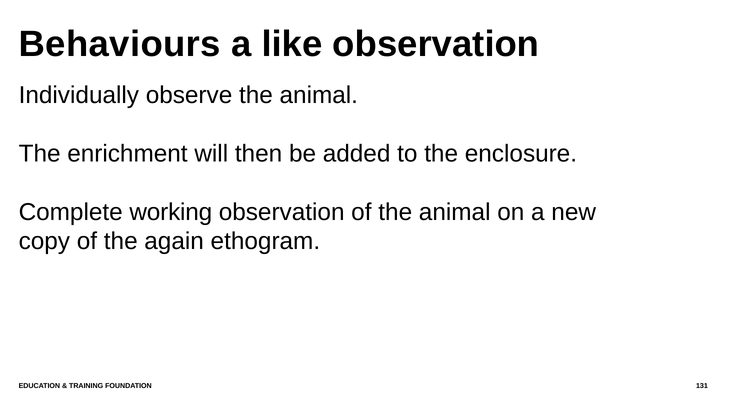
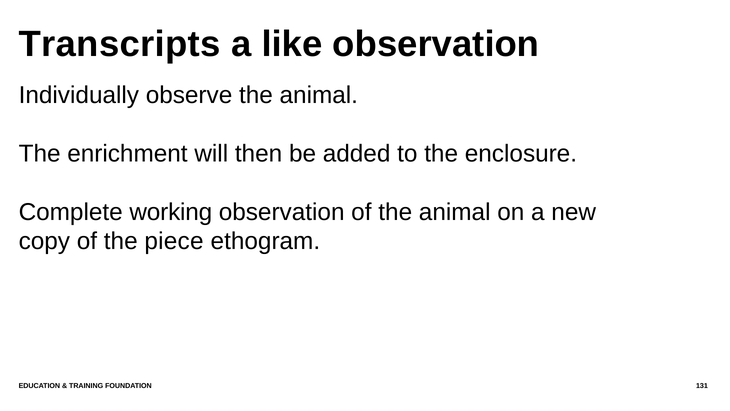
Behaviours: Behaviours -> Transcripts
again: again -> piece
